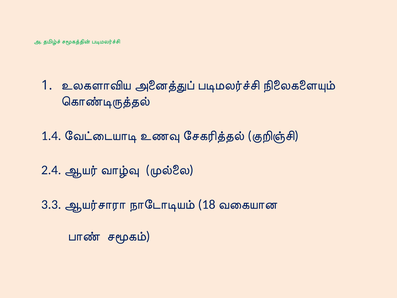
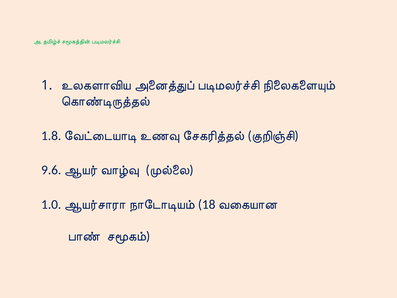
1.4: 1.4 -> 1.8
2.4: 2.4 -> 9.6
3.3: 3.3 -> 1.0
